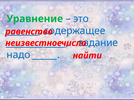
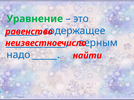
задание: задание -> верным
